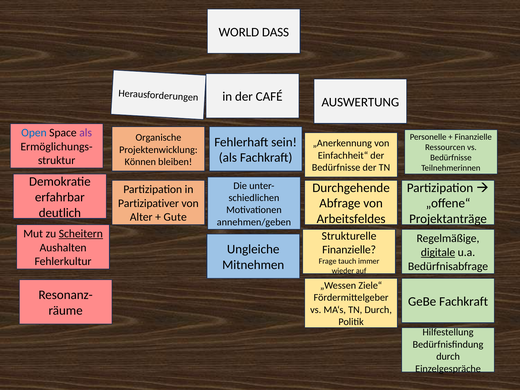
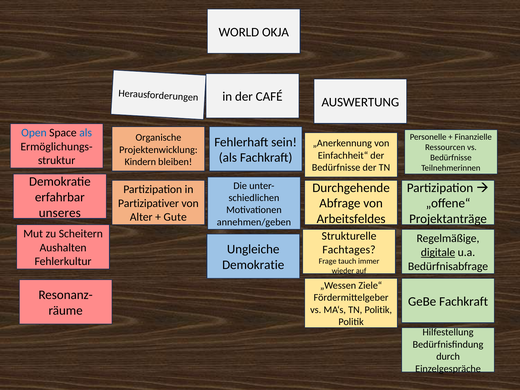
DASS: DASS -> OKJA
als at (86, 133) colour: purple -> blue
Können: Können -> Kindern
deutlich: deutlich -> unseres
Scheitern underline: present -> none
Finanzielle at (349, 250): Finanzielle -> Fachtages
Mitnehmen at (253, 265): Mitnehmen -> Demokratie
TN Durch: Durch -> Politik
